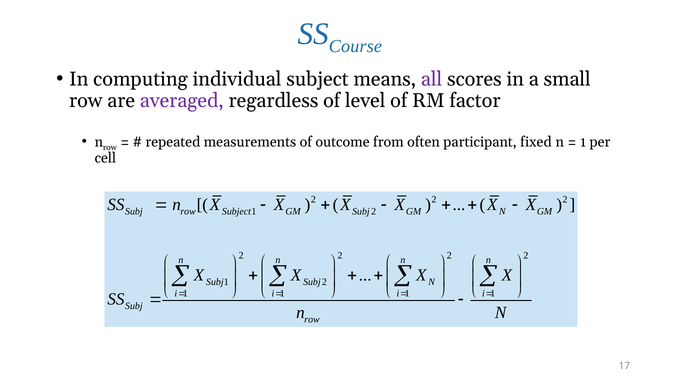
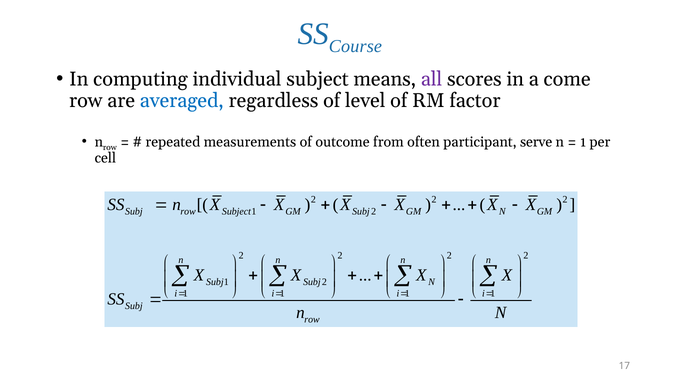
small: small -> come
averaged colour: purple -> blue
fixed: fixed -> serve
